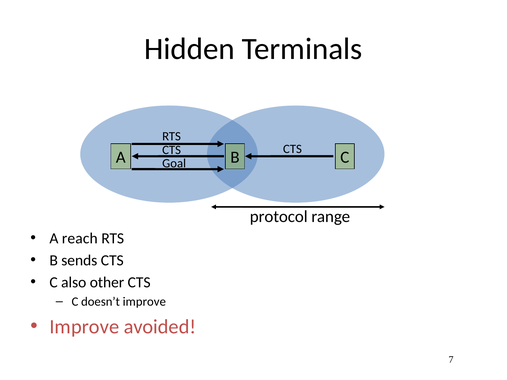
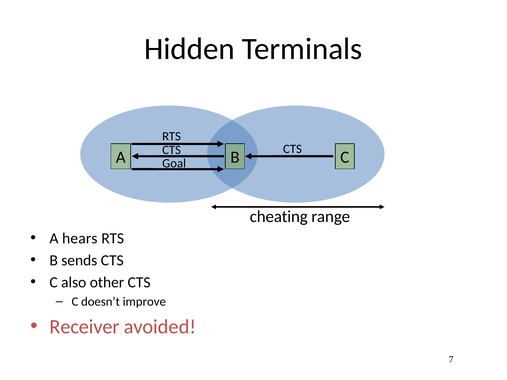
protocol: protocol -> cheating
reach: reach -> hears
Improve at (84, 327): Improve -> Receiver
